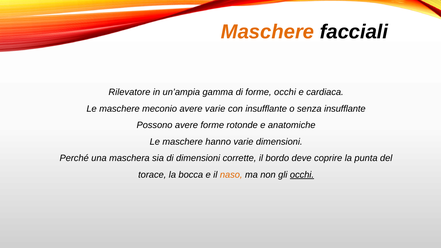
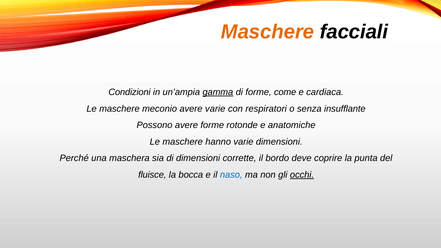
Rilevatore: Rilevatore -> Condizioni
gamma underline: none -> present
forme occhi: occhi -> come
con insufflante: insufflante -> respiratori
torace: torace -> fluisce
naso colour: orange -> blue
